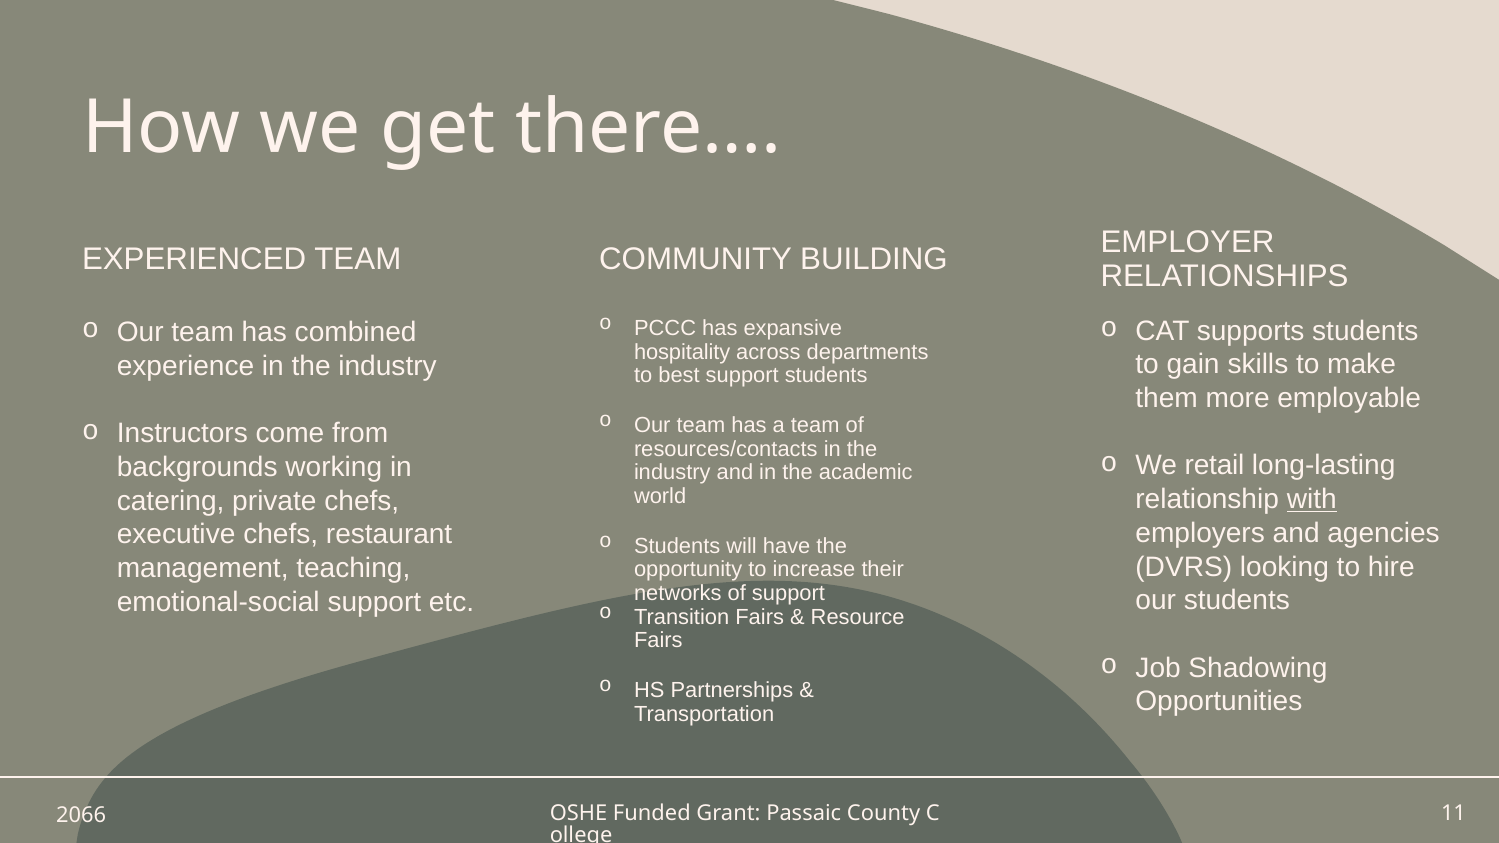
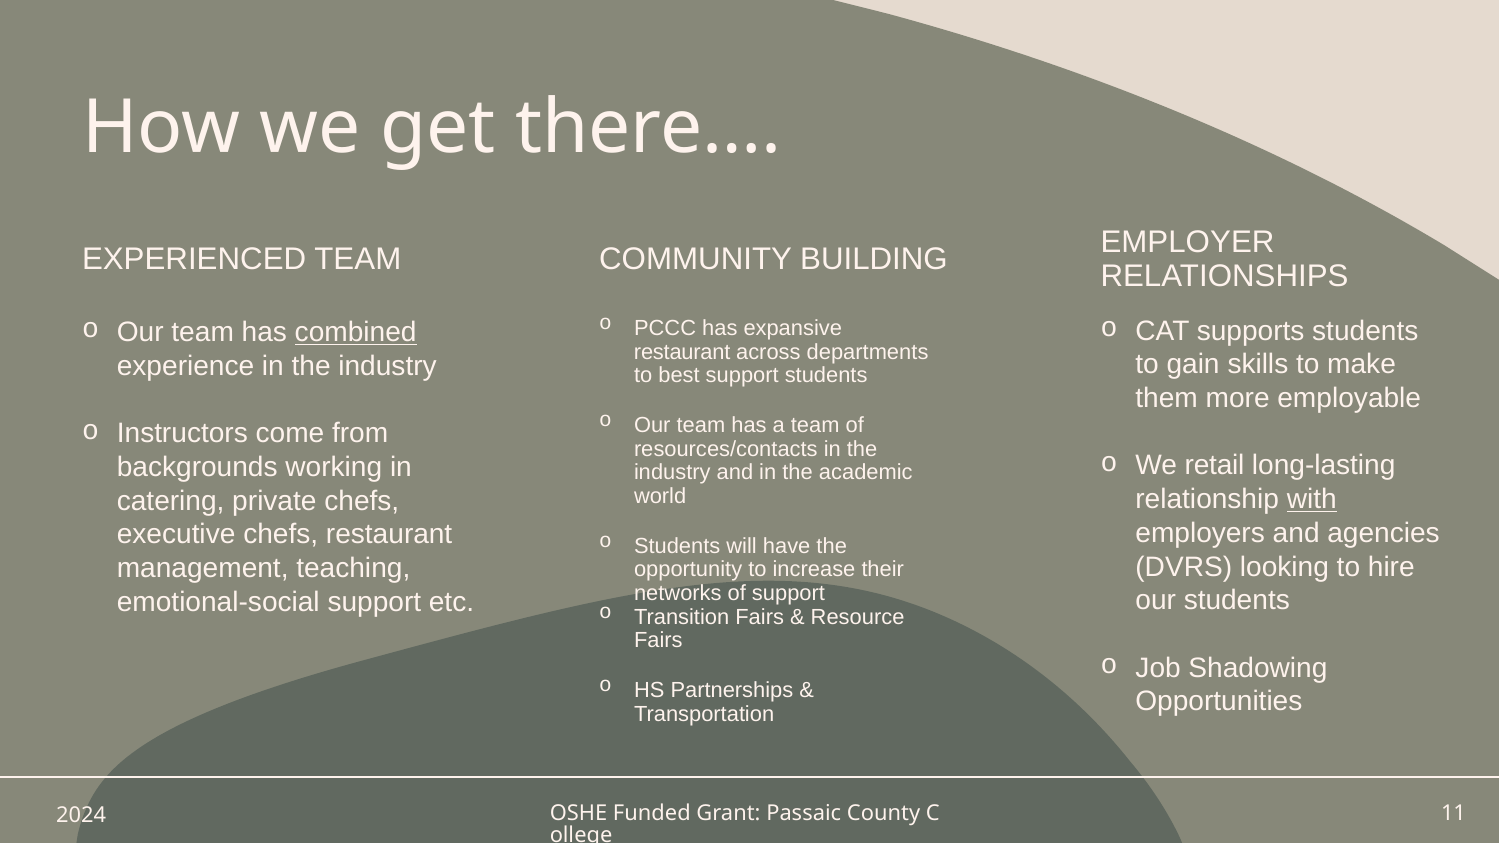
combined underline: none -> present
hospitality at (682, 352): hospitality -> restaurant
2066: 2066 -> 2024
